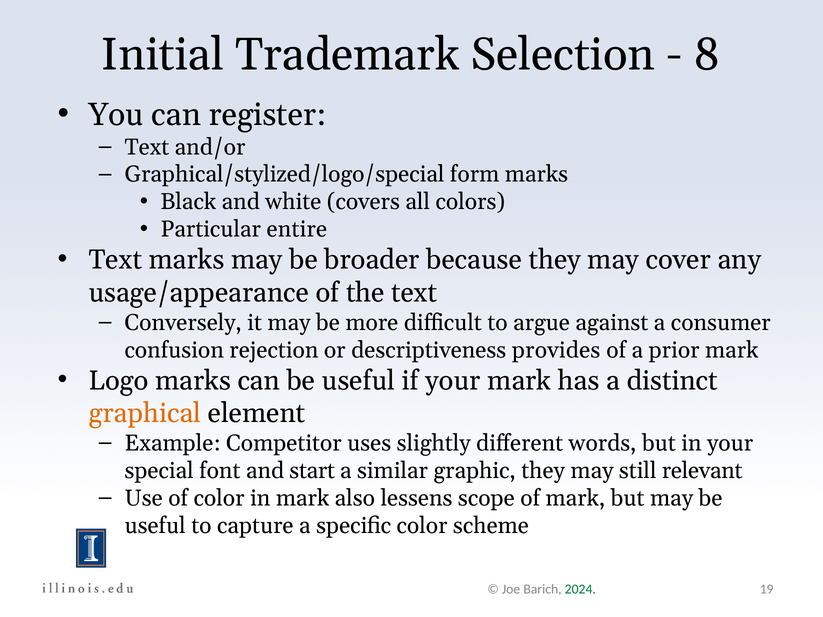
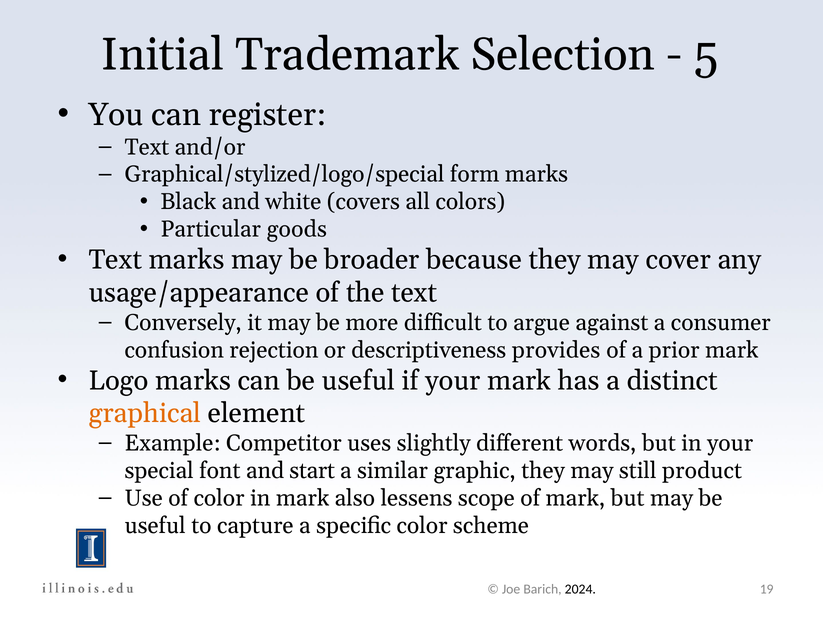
8: 8 -> 5
entire: entire -> goods
relevant: relevant -> product
2024 colour: green -> black
